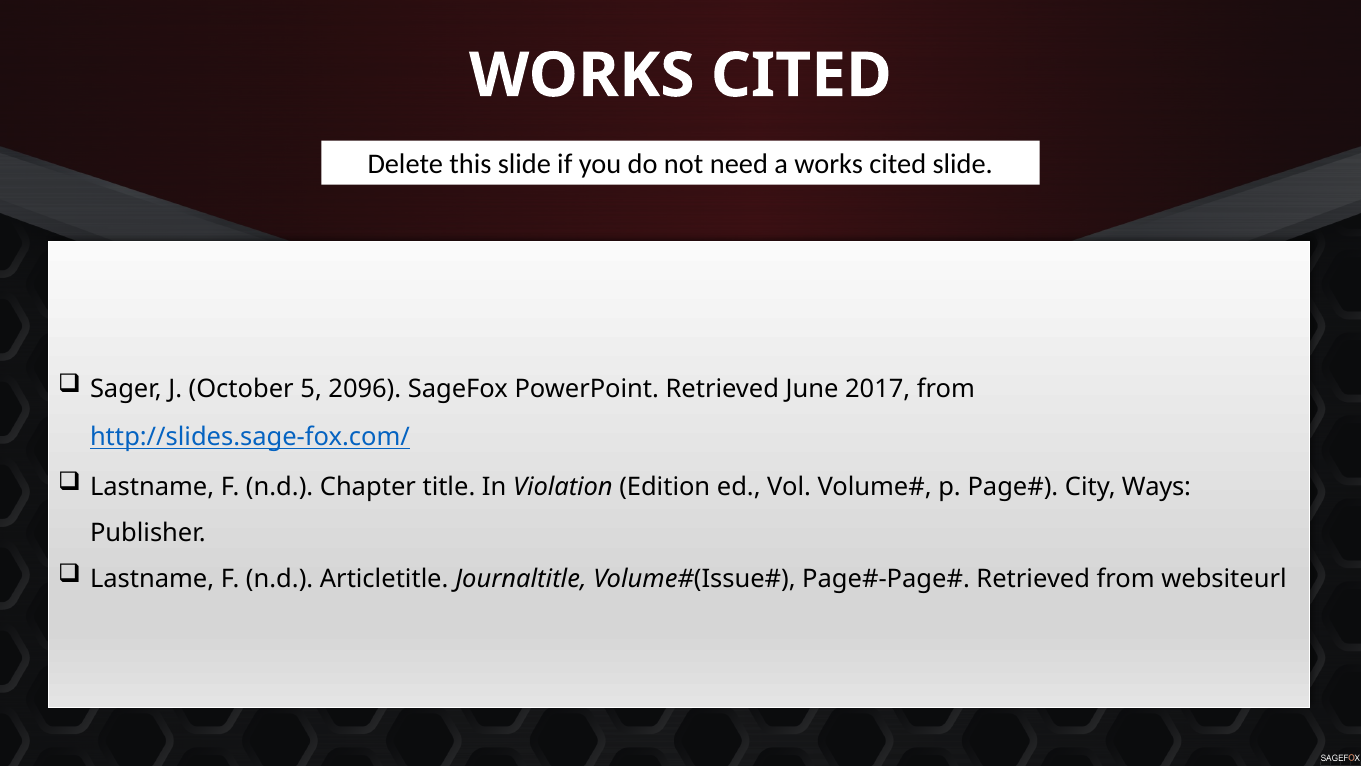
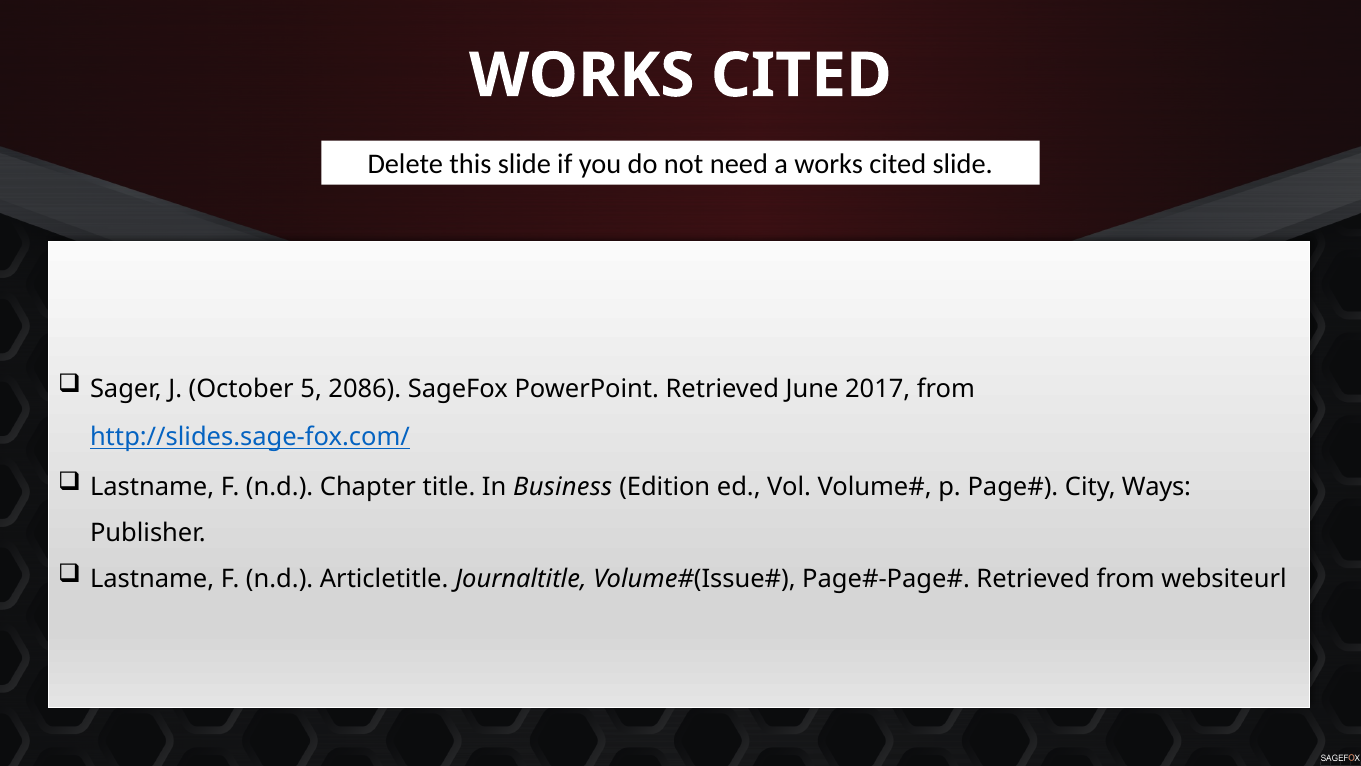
2096: 2096 -> 2086
Violation: Violation -> Business
